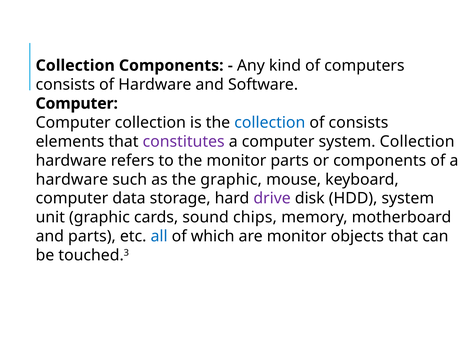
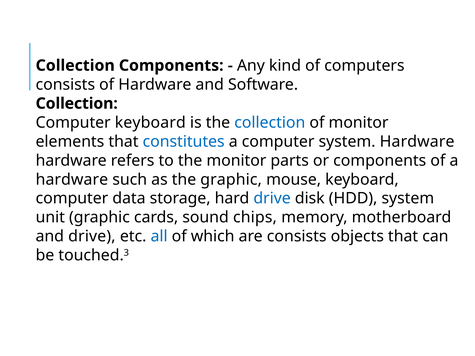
Computer at (77, 104): Computer -> Collection
Computer collection: collection -> keyboard
of consists: consists -> monitor
constitutes colour: purple -> blue
system Collection: Collection -> Hardware
drive at (272, 199) colour: purple -> blue
and parts: parts -> drive
are monitor: monitor -> consists
